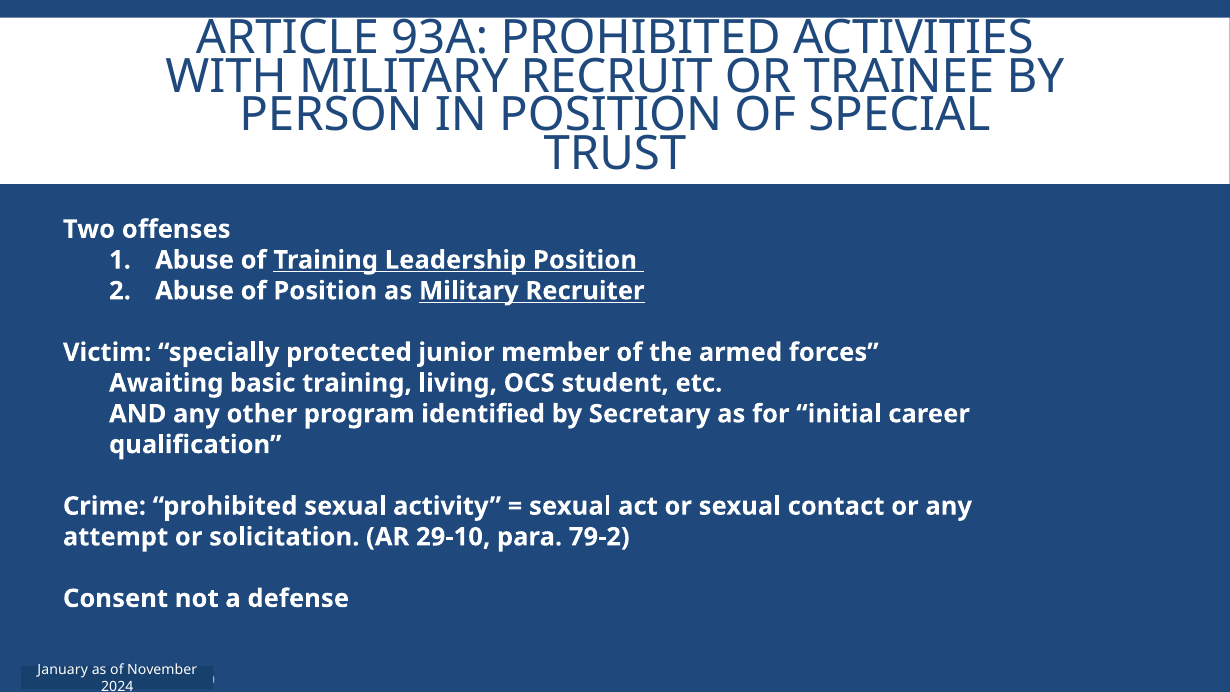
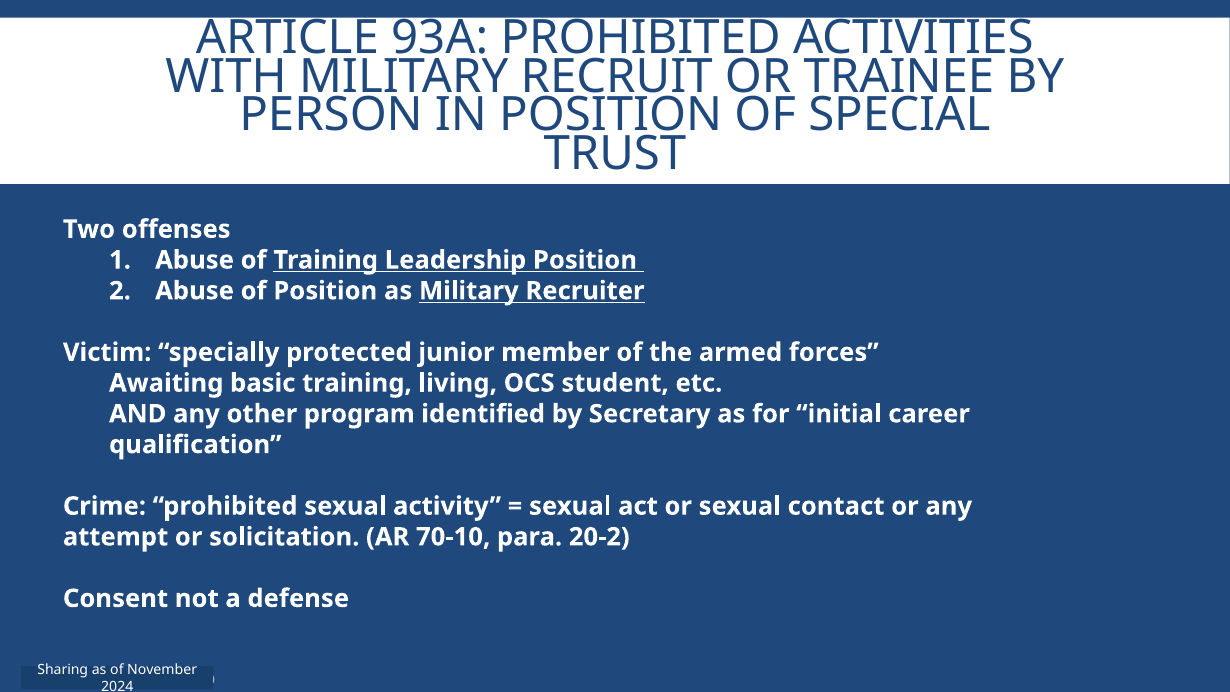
29-10: 29-10 -> 70-10
79-2: 79-2 -> 20-2
January: January -> Sharing
